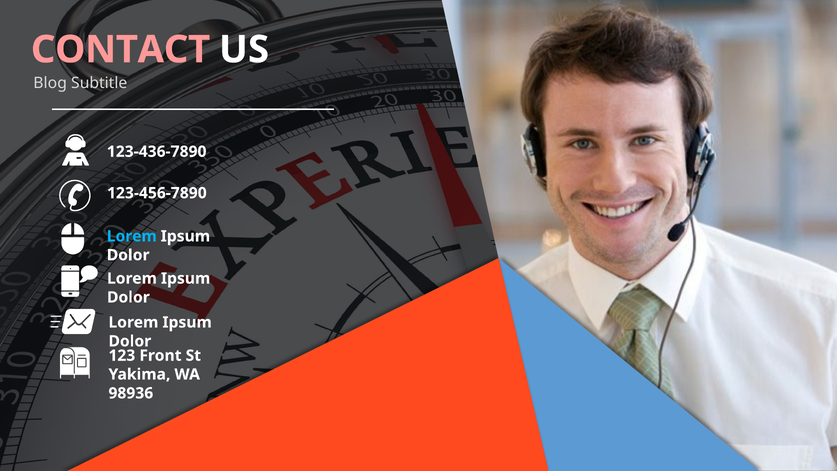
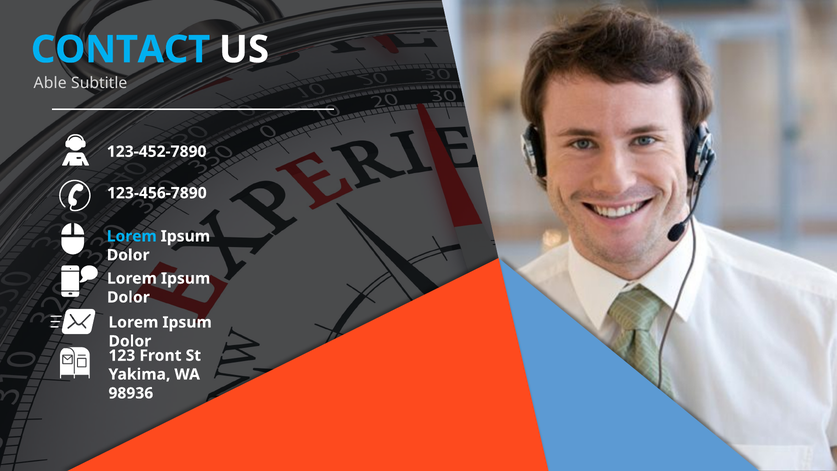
CONTACT colour: pink -> light blue
Blog: Blog -> Able
123-436-7890: 123-436-7890 -> 123-452-7890
